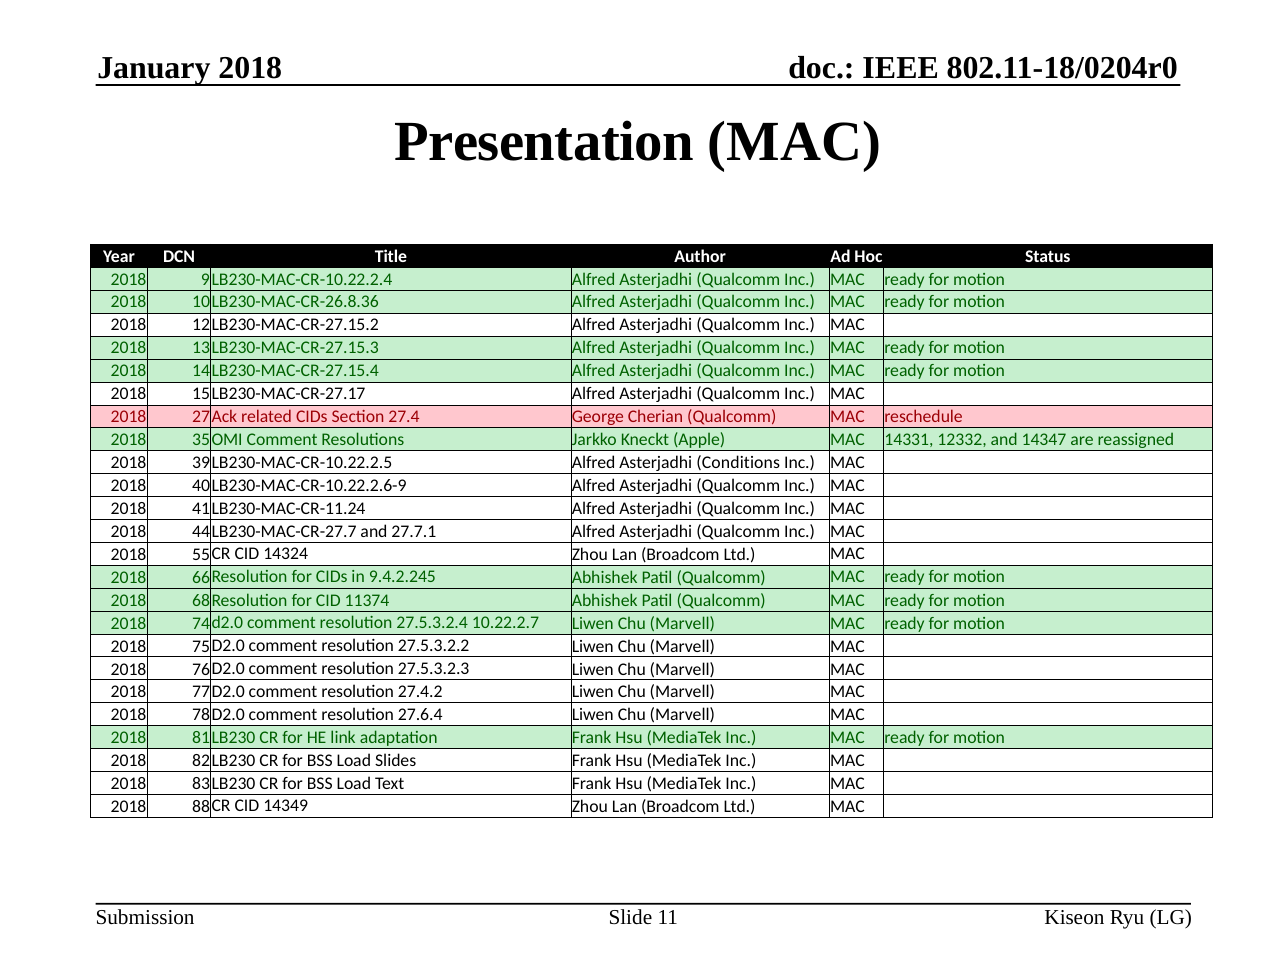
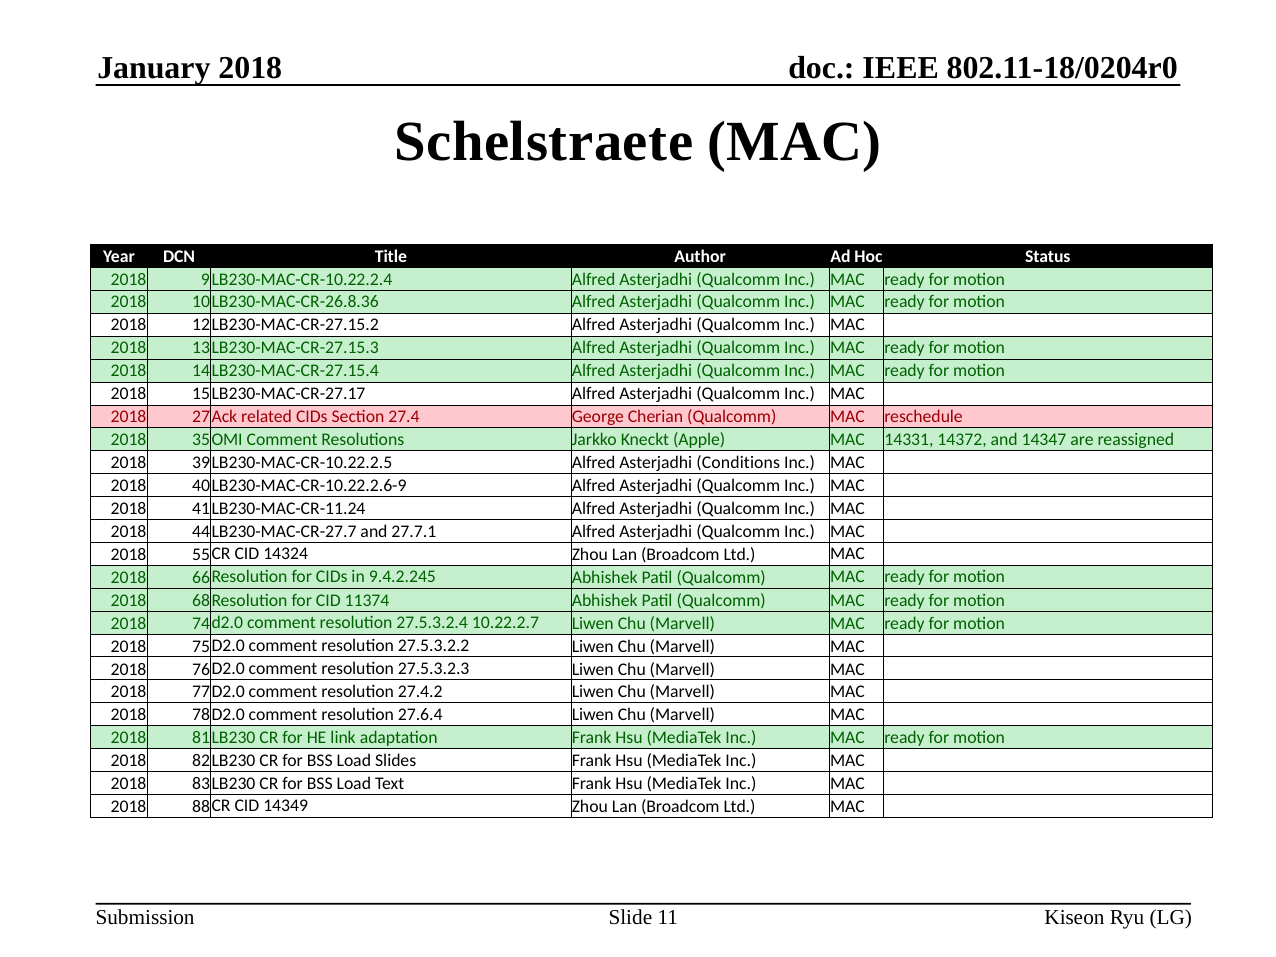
Presentation: Presentation -> Schelstraete
12332: 12332 -> 14372
